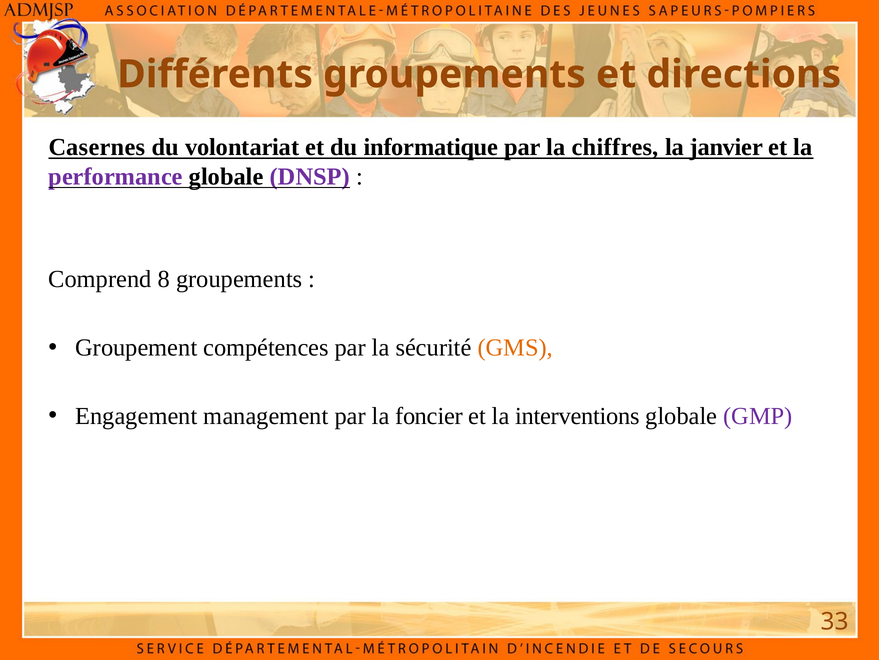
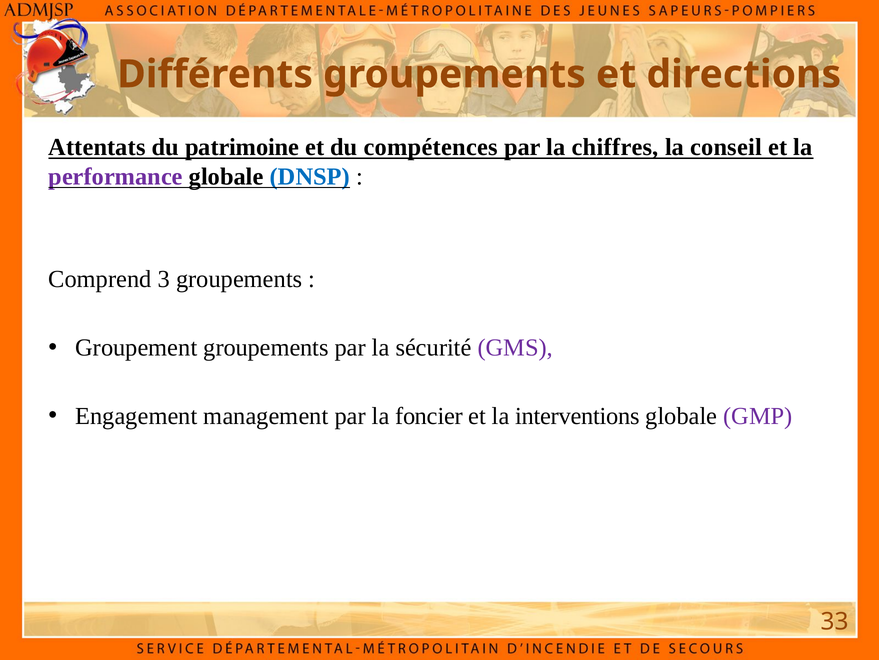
Casernes: Casernes -> Attentats
volontariat: volontariat -> patrimoine
informatique: informatique -> compétences
janvier: janvier -> conseil
DNSP colour: purple -> blue
8: 8 -> 3
Groupement compétences: compétences -> groupements
GMS colour: orange -> purple
